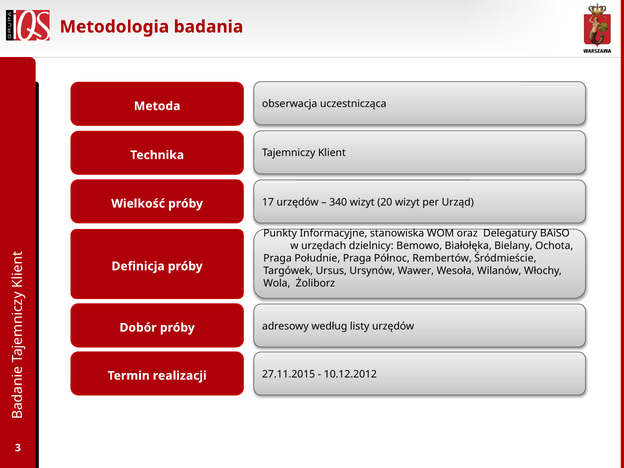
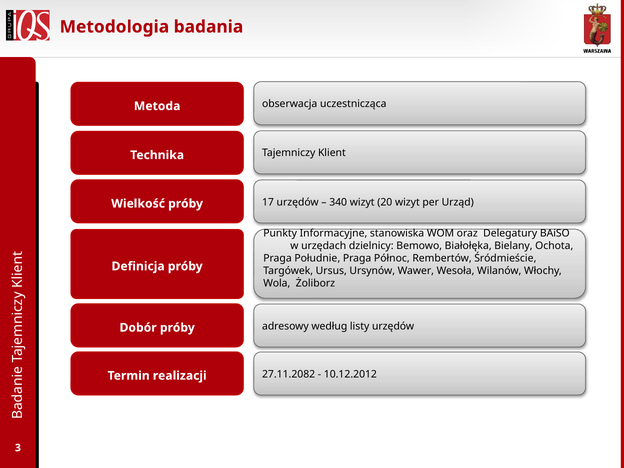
27.11.2015: 27.11.2015 -> 27.11.2082
